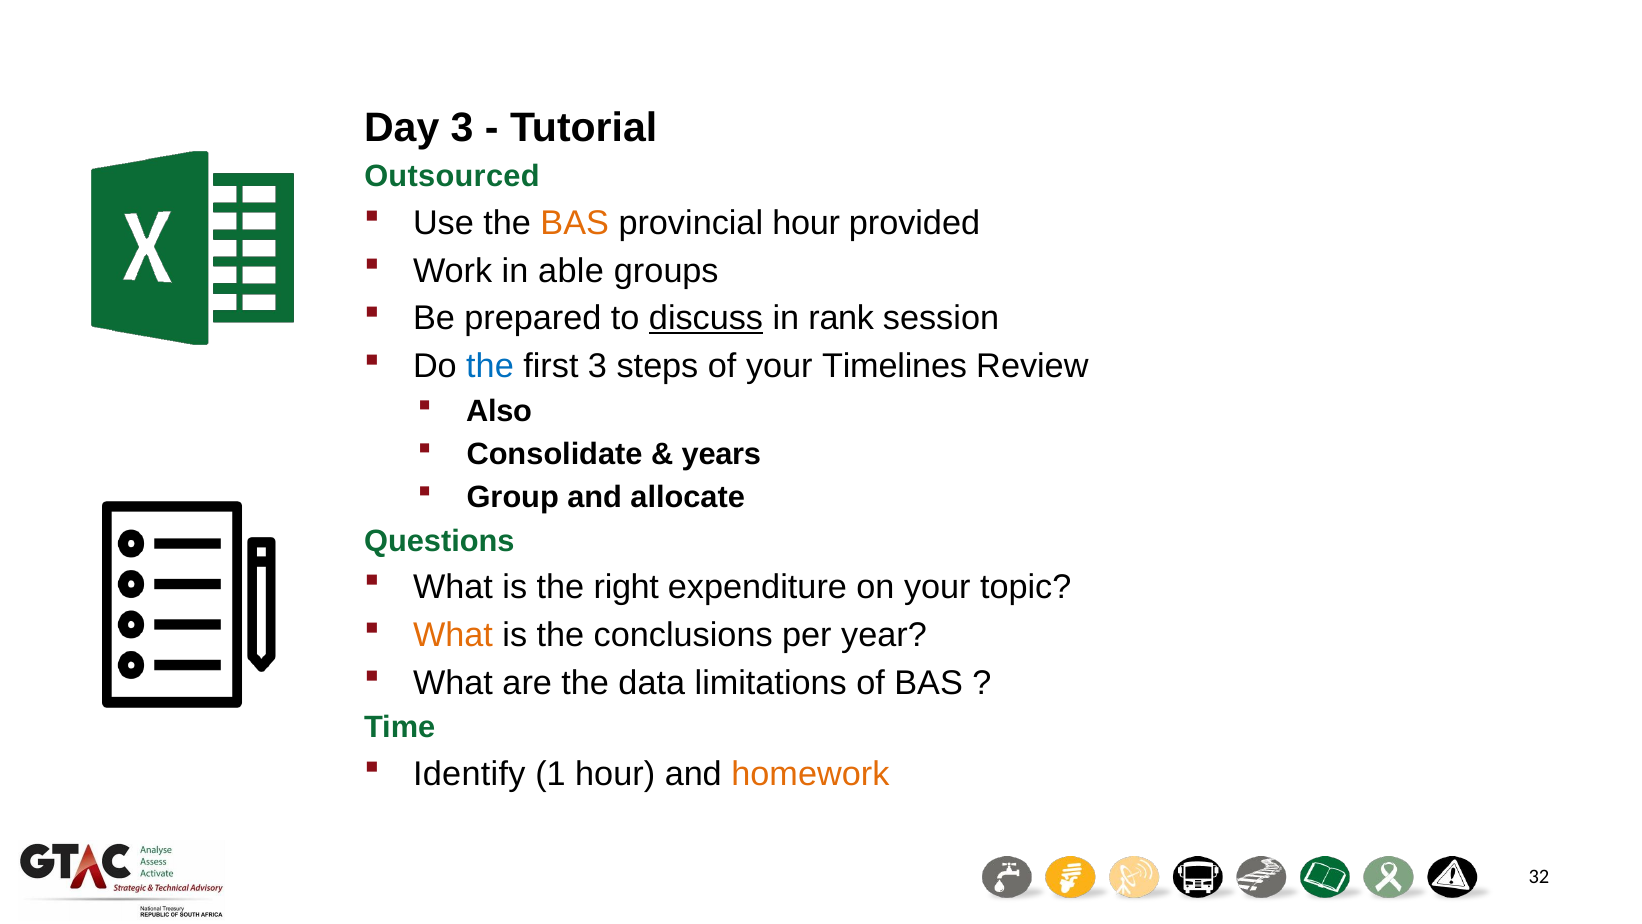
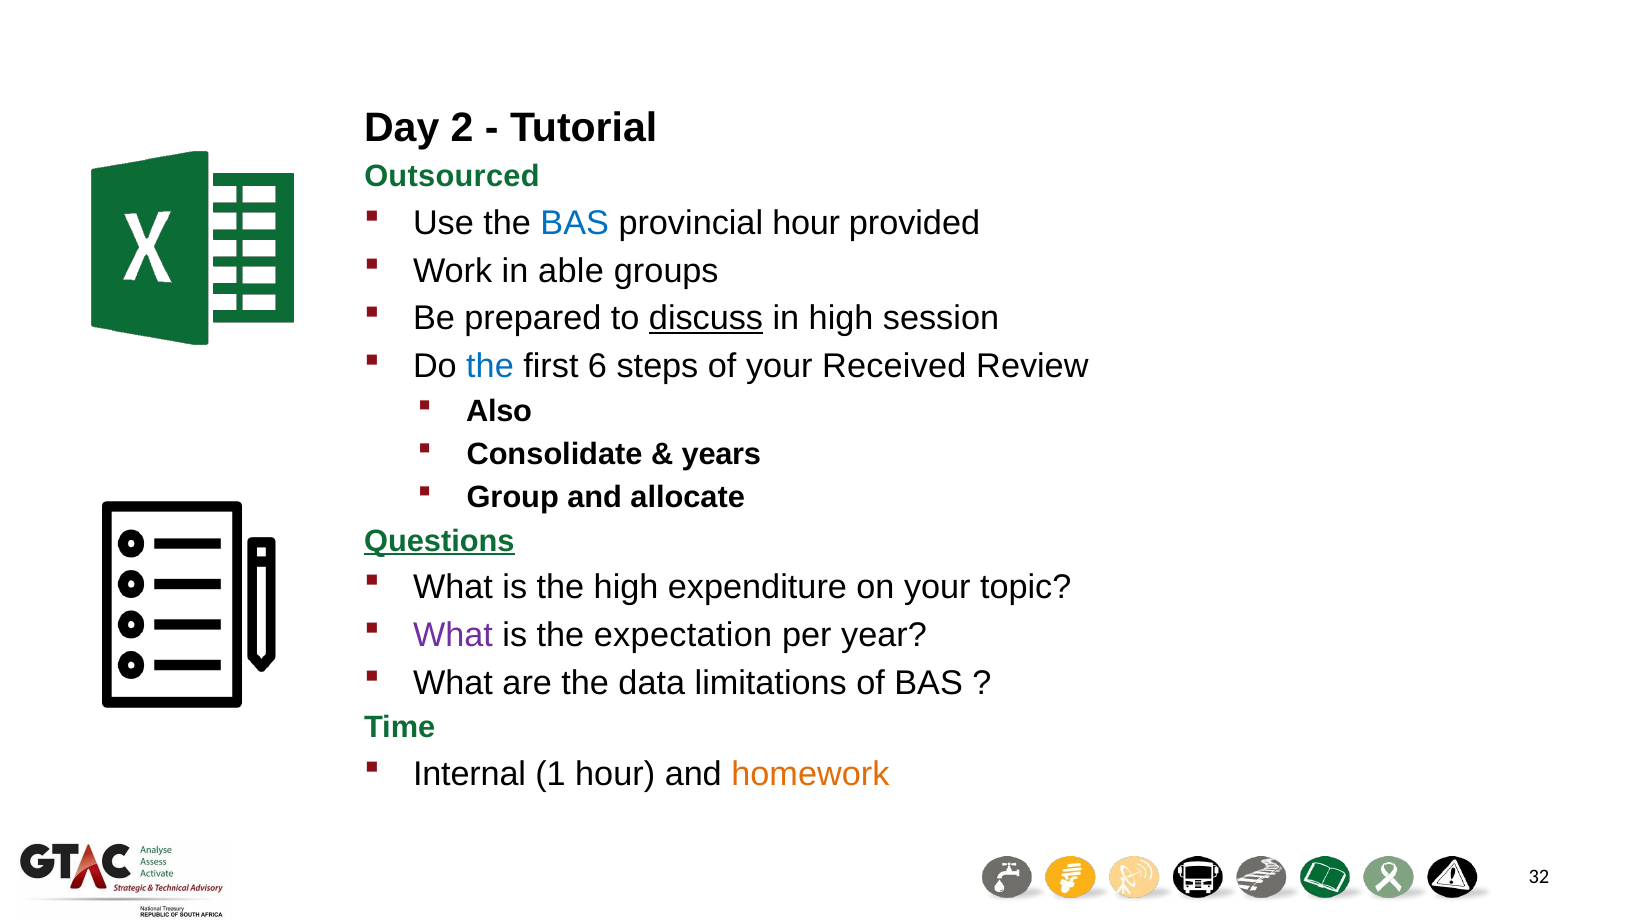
Day 3: 3 -> 2
BAS at (575, 223) colour: orange -> blue
in rank: rank -> high
first 3: 3 -> 6
Timelines: Timelines -> Received
Questions underline: none -> present
the right: right -> high
What at (453, 635) colour: orange -> purple
conclusions: conclusions -> expectation
Identify: Identify -> Internal
